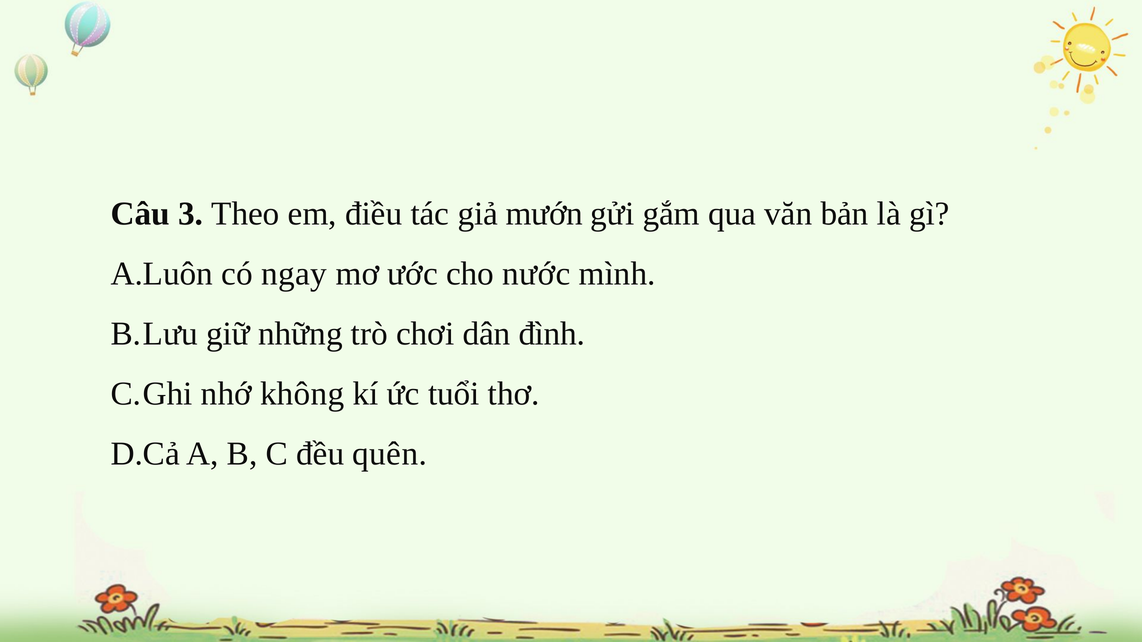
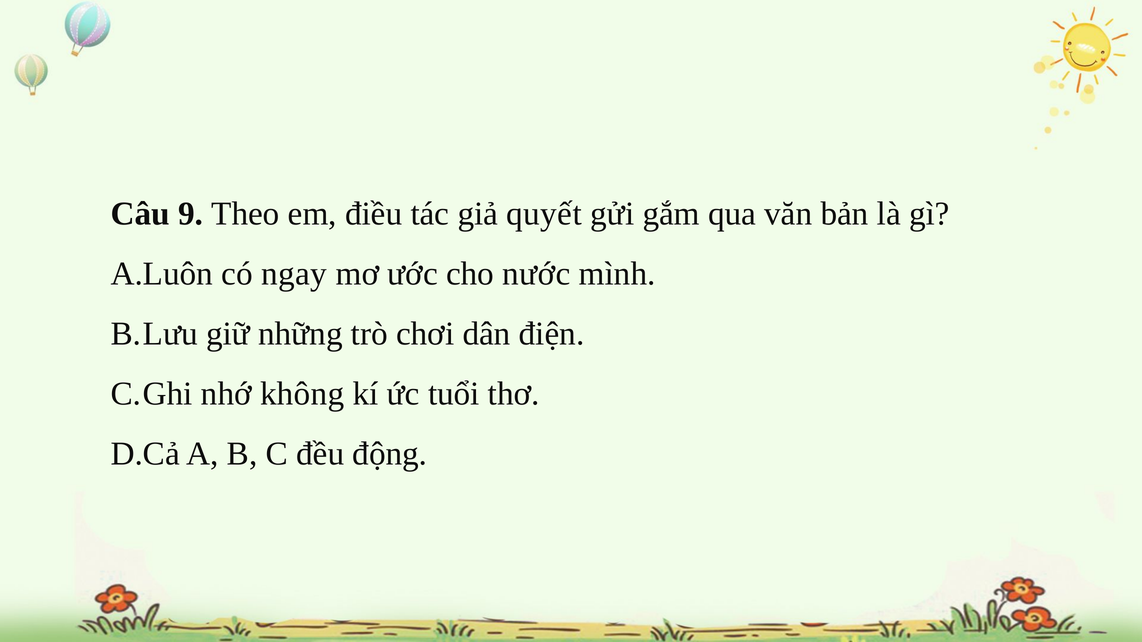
3: 3 -> 9
mướn: mướn -> quyết
đình: đình -> điện
quên: quên -> động
